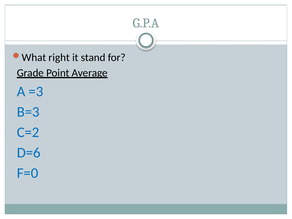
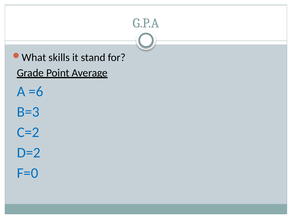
right: right -> skills
=3: =3 -> =6
D=6: D=6 -> D=2
